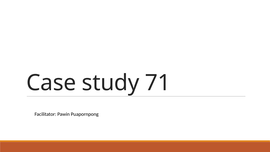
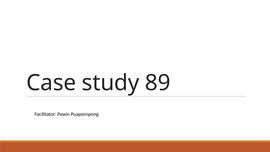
71: 71 -> 89
